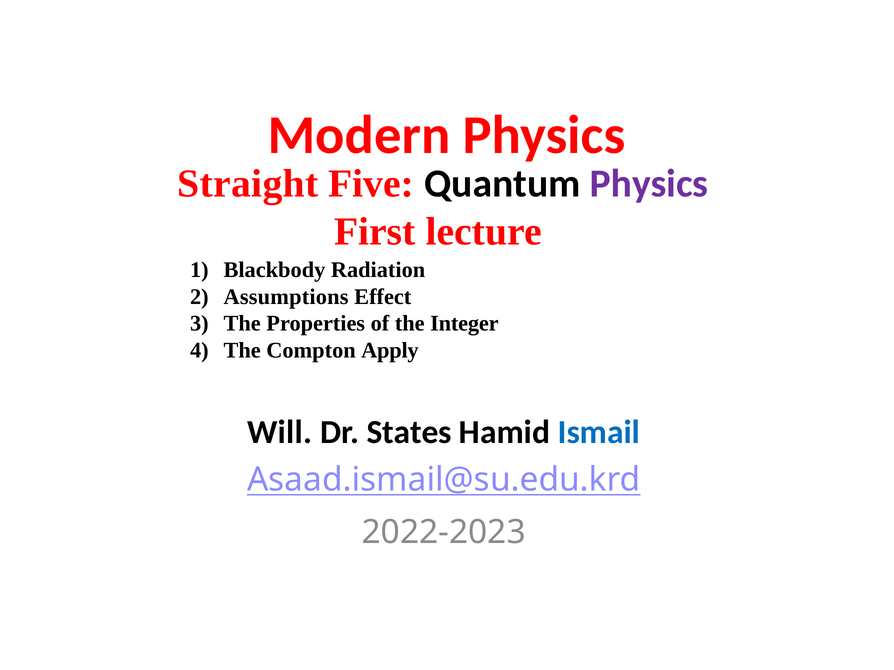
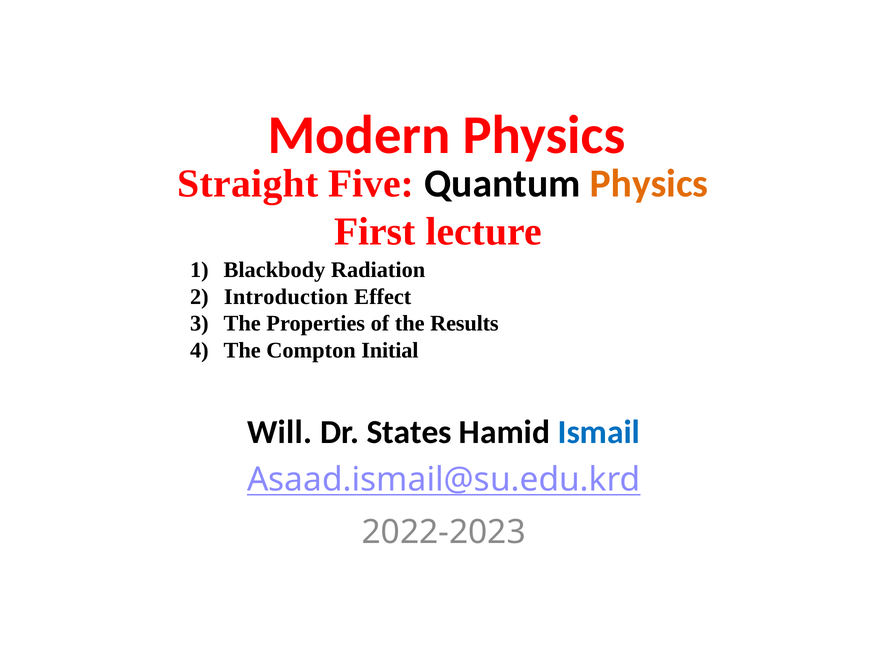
Physics at (649, 184) colour: purple -> orange
Assumptions: Assumptions -> Introduction
Integer: Integer -> Results
Apply: Apply -> Initial
